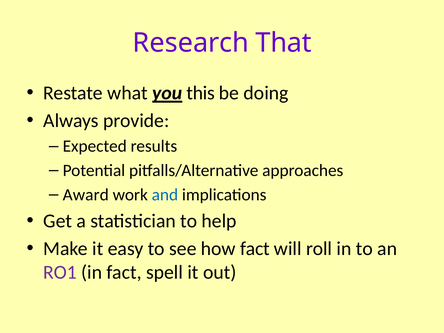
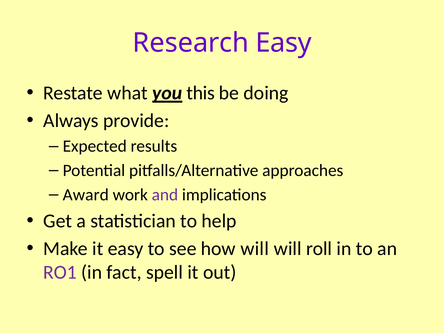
Research That: That -> Easy
and colour: blue -> purple
how fact: fact -> will
